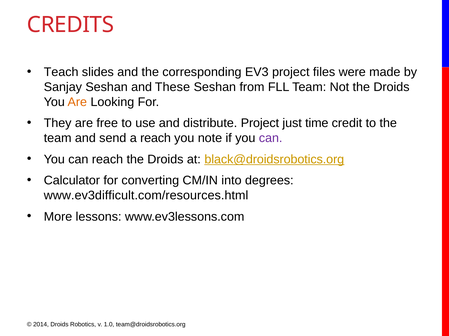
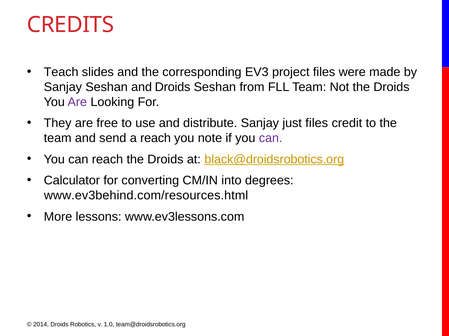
and These: These -> Droids
Are at (77, 102) colour: orange -> purple
distribute Project: Project -> Sanjay
just time: time -> files
www.ev3difficult.com/resources.html: www.ev3difficult.com/resources.html -> www.ev3behind.com/resources.html
